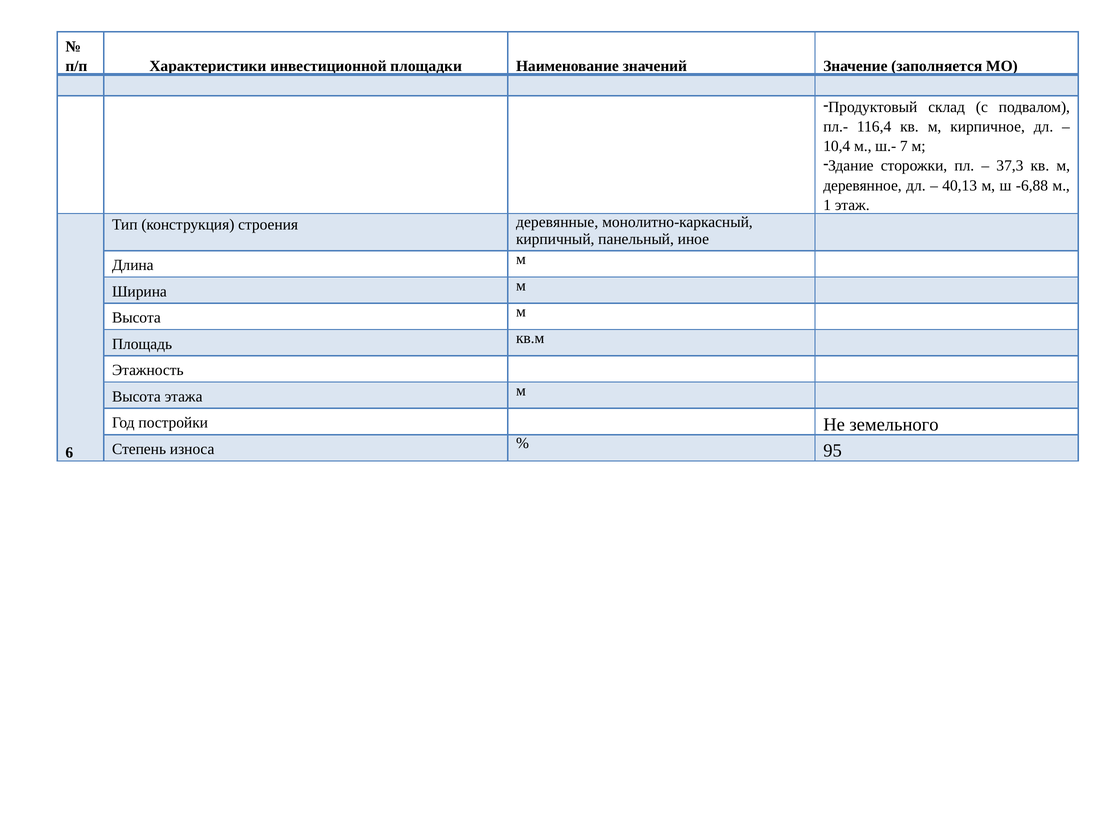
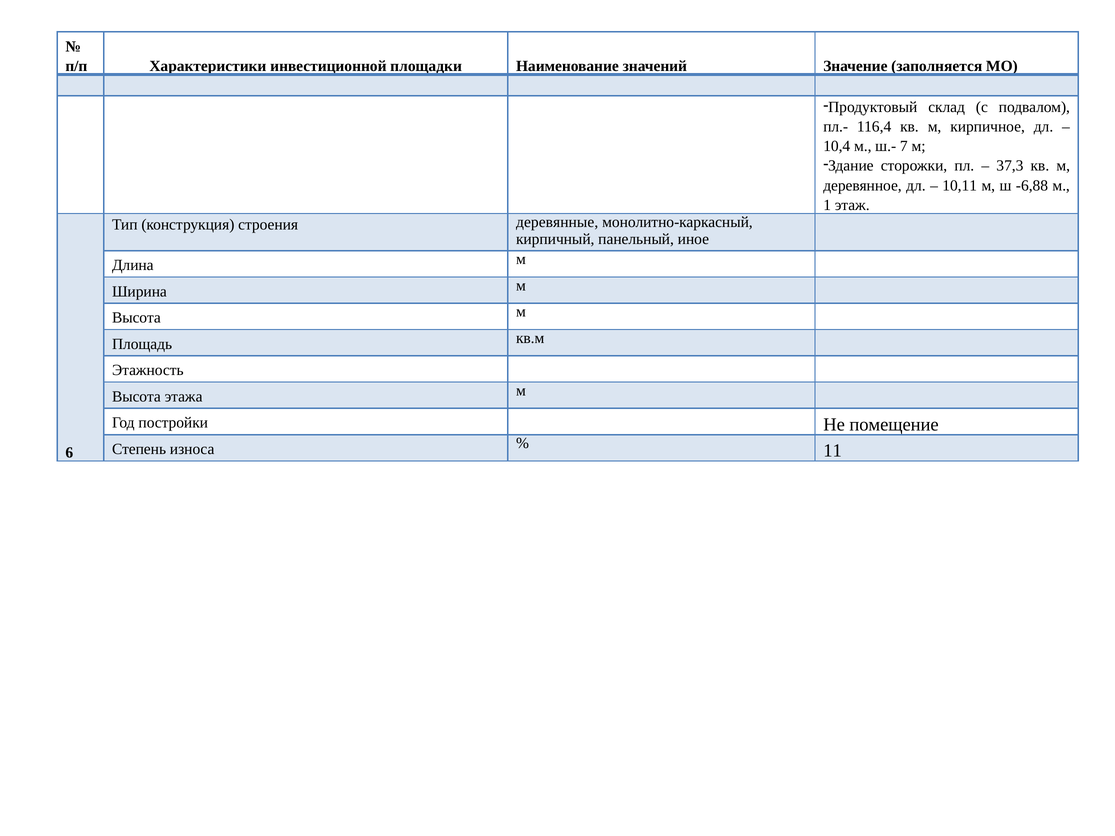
40,13: 40,13 -> 10,11
земельного: земельного -> помещение
95: 95 -> 11
